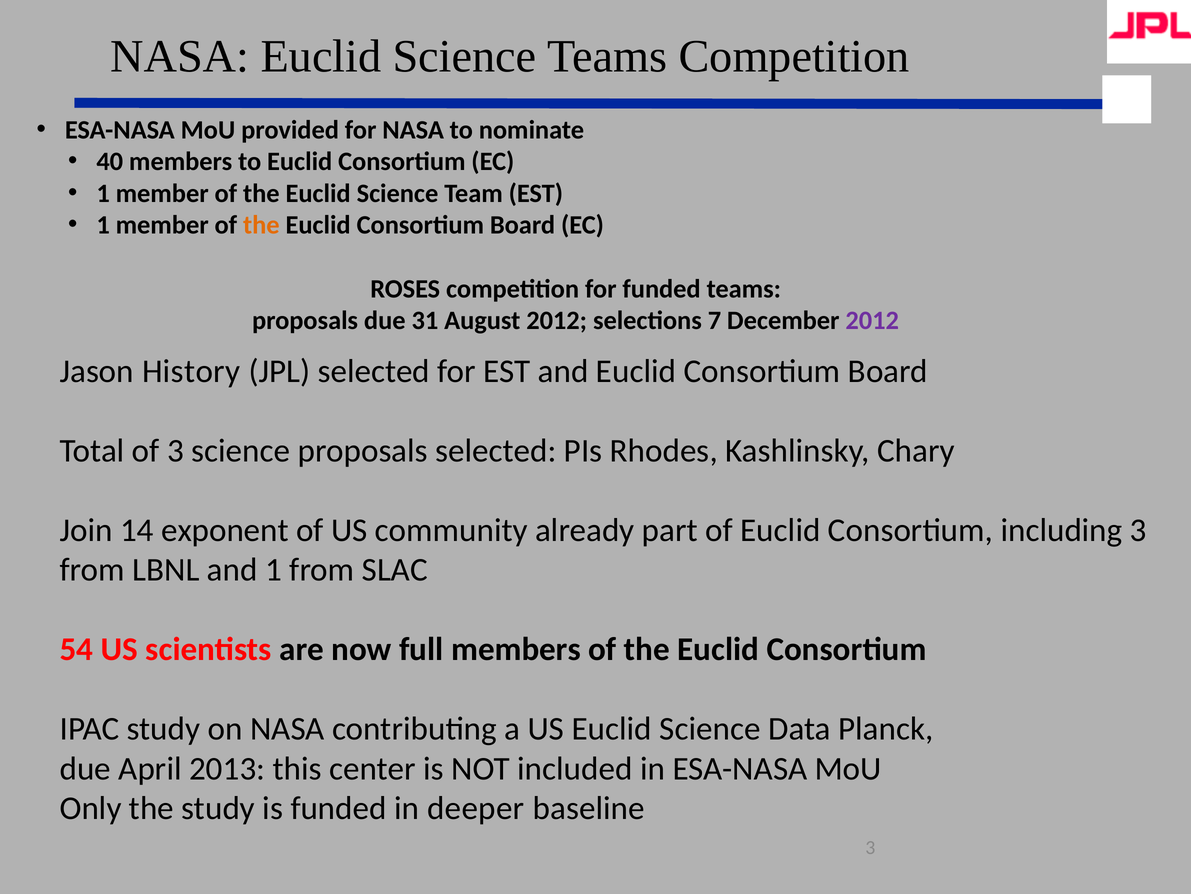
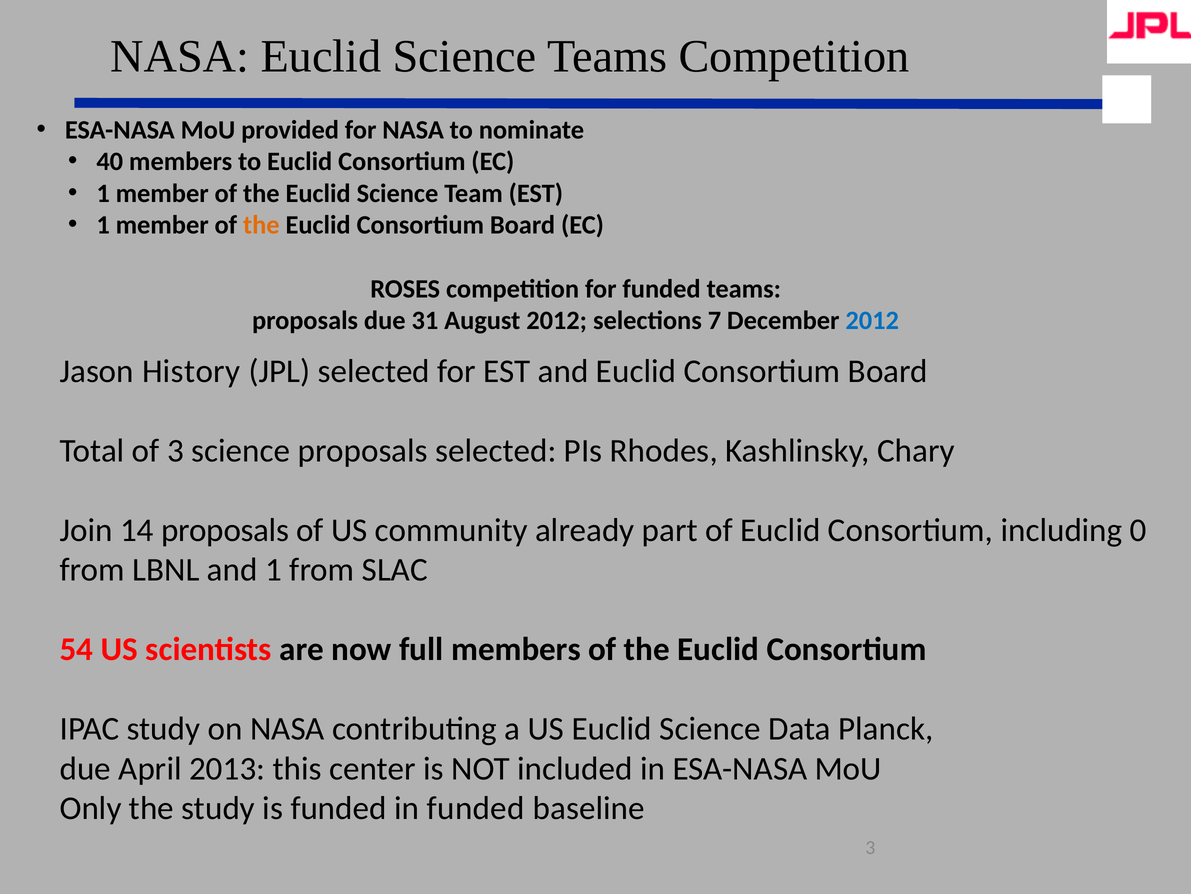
2012 at (872, 320) colour: purple -> blue
14 exponent: exponent -> proposals
including 3: 3 -> 0
in deeper: deeper -> funded
